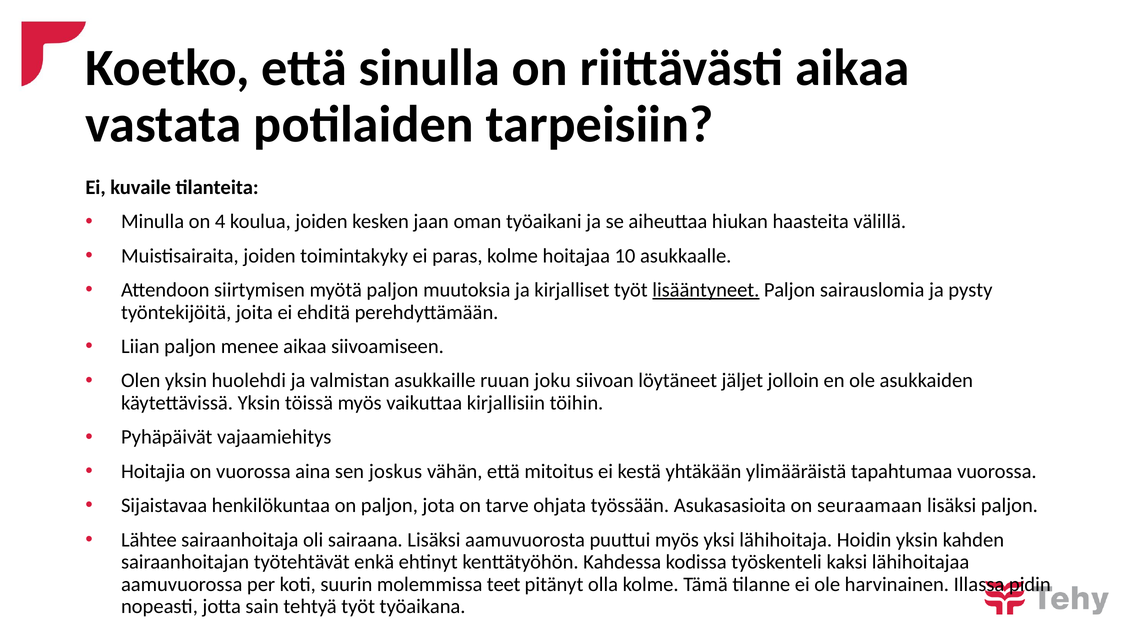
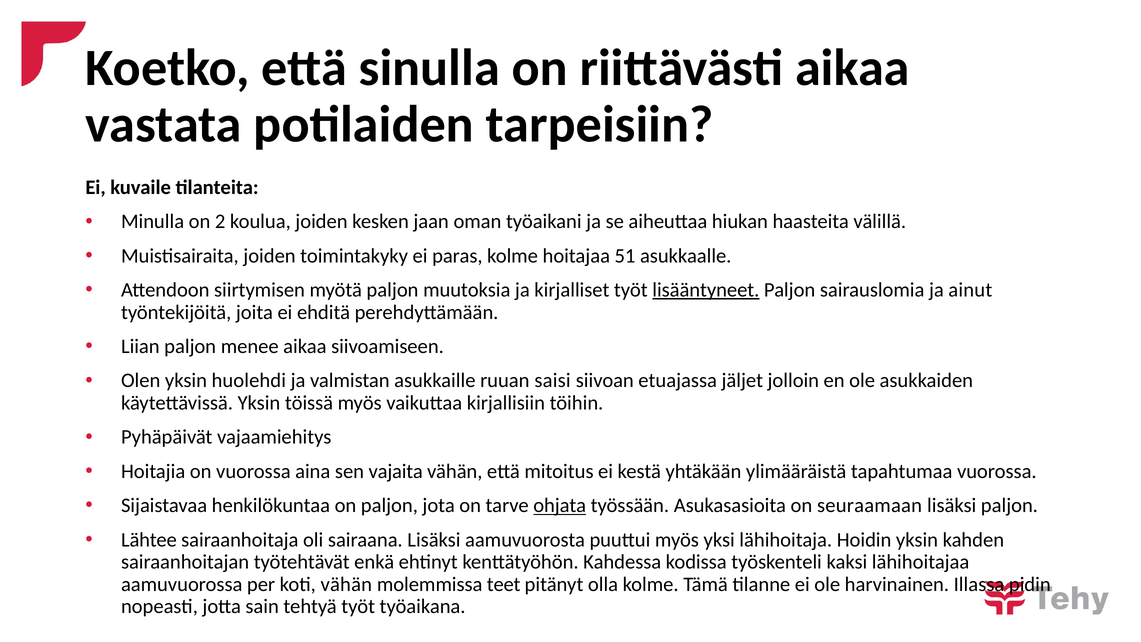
4: 4 -> 2
10: 10 -> 51
pysty: pysty -> ainut
joku: joku -> saisi
löytäneet: löytäneet -> etuajassa
joskus: joskus -> vajaita
ohjata underline: none -> present
koti suurin: suurin -> vähän
